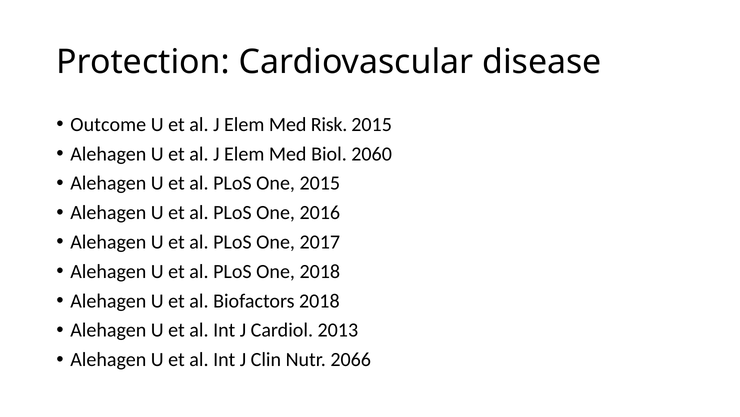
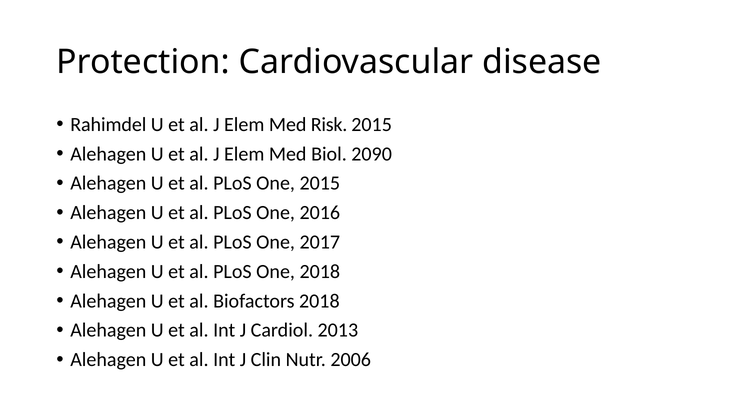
Outcome: Outcome -> Rahimdel
2060: 2060 -> 2090
2066: 2066 -> 2006
